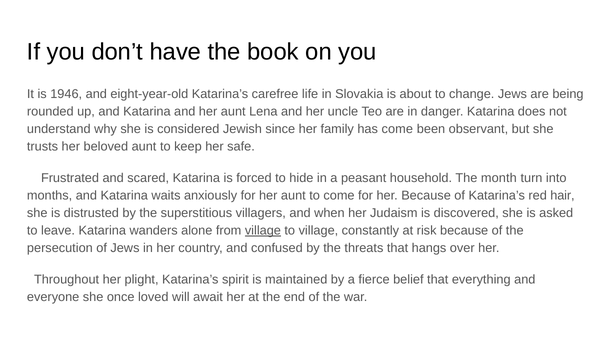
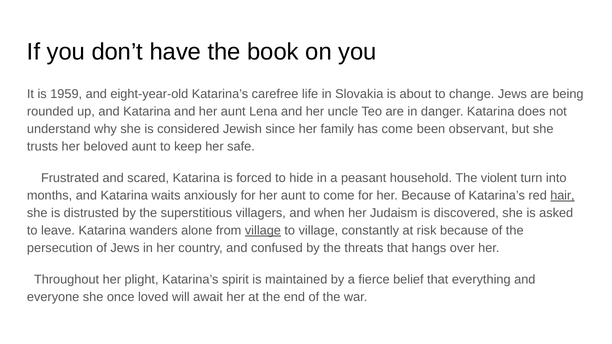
1946: 1946 -> 1959
month: month -> violent
hair underline: none -> present
